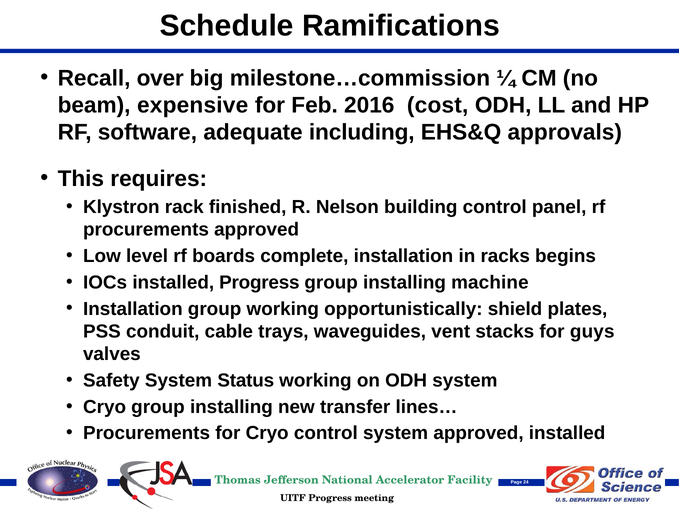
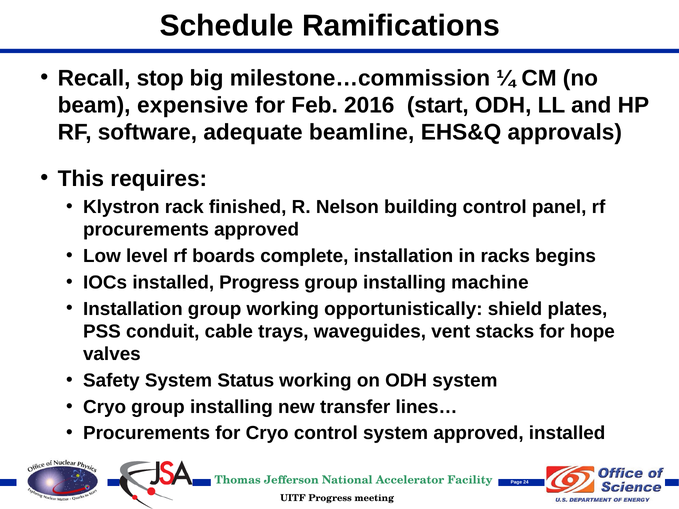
over: over -> stop
cost: cost -> start
including: including -> beamline
guys: guys -> hope
